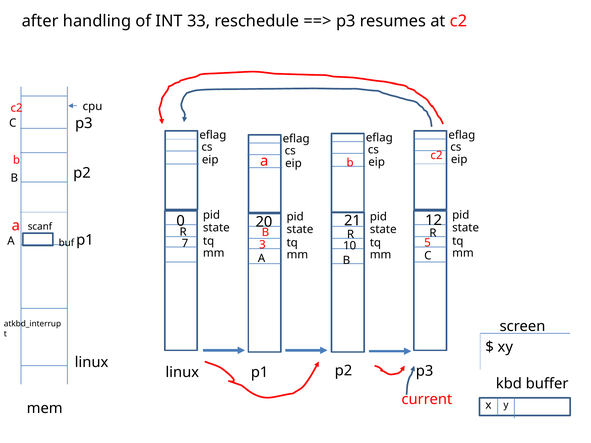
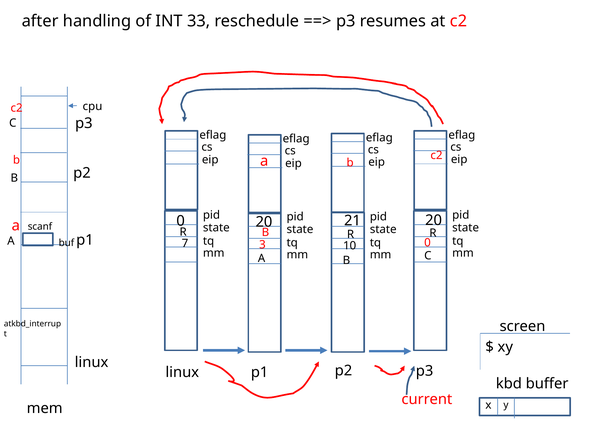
0 12: 12 -> 20
10 5: 5 -> 0
